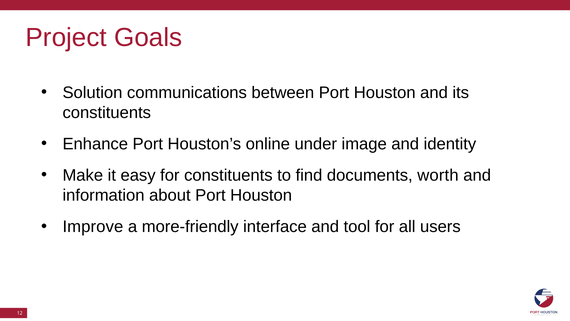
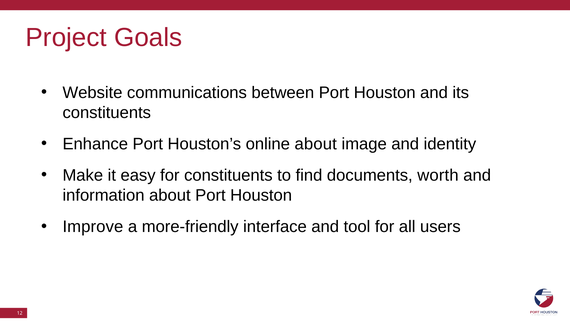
Solution: Solution -> Website
online under: under -> about
